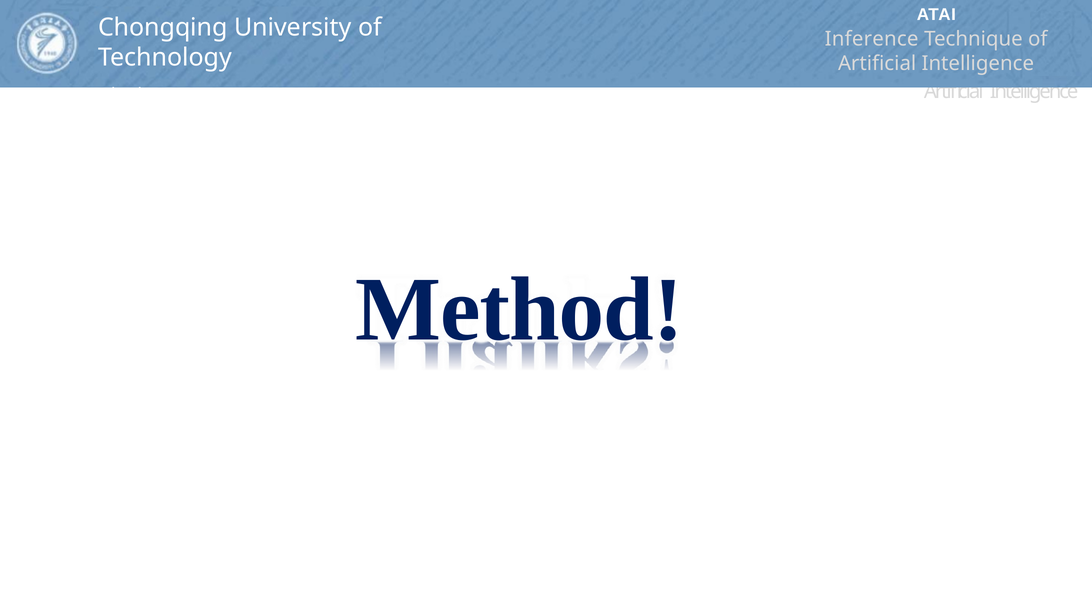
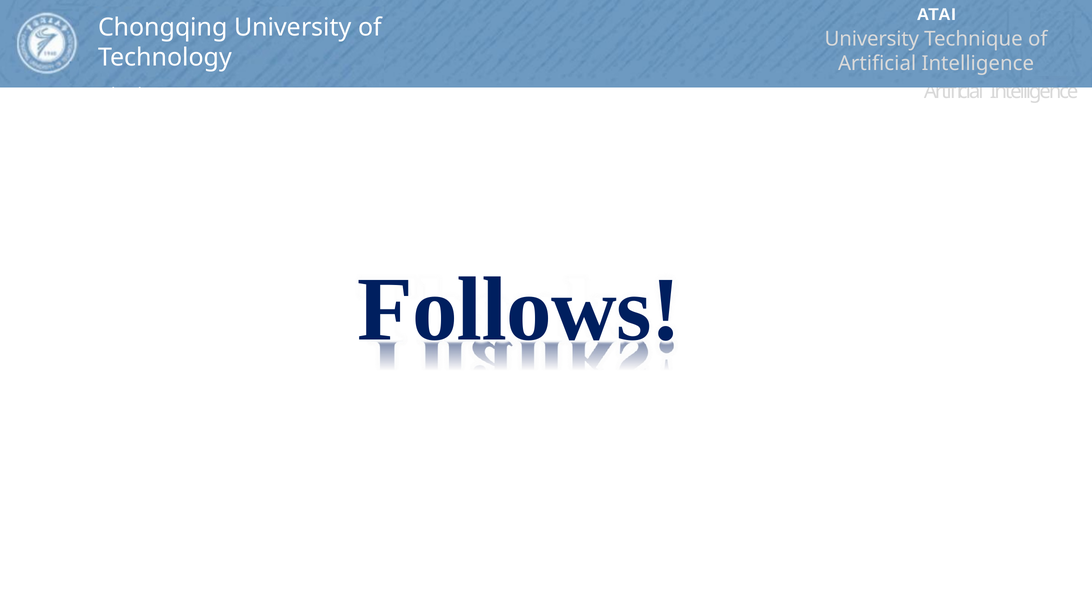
Inference at (872, 39): Inference -> University
Method: Method -> Follows
